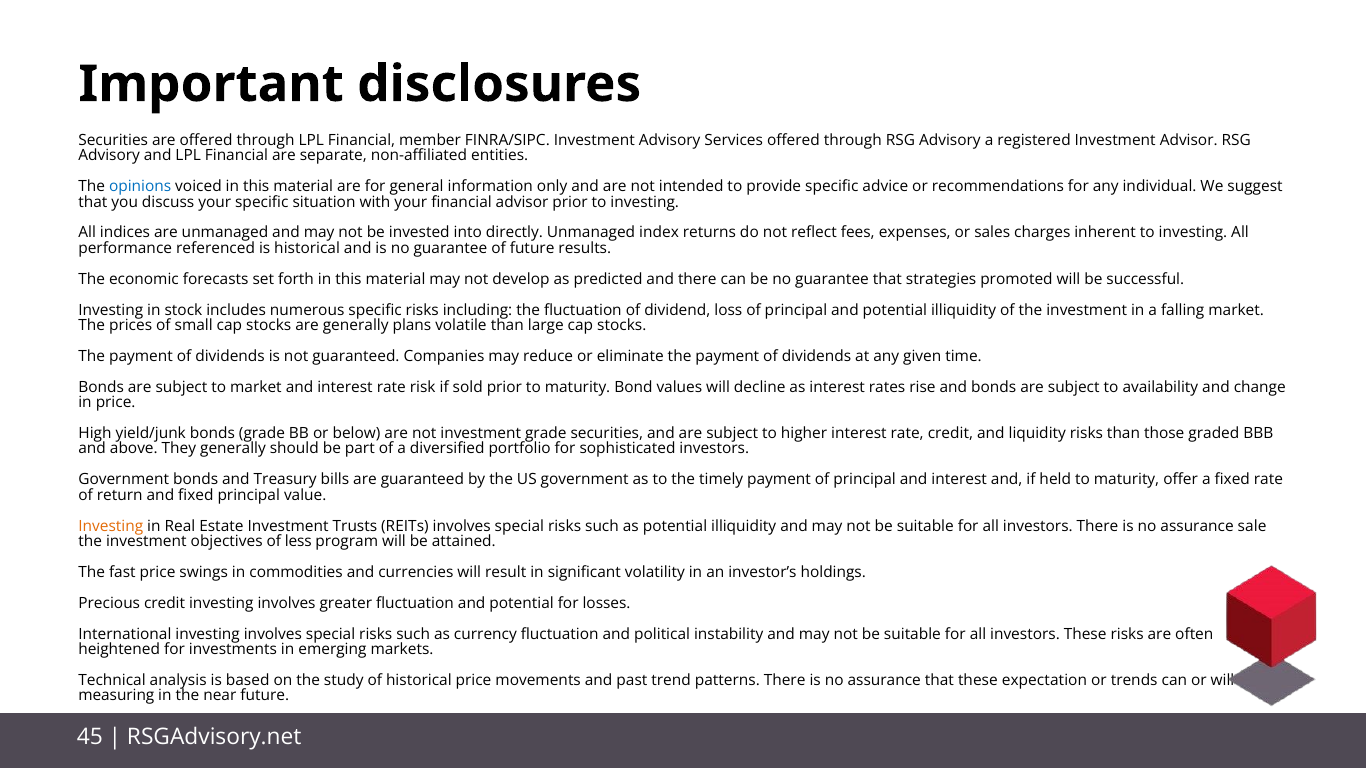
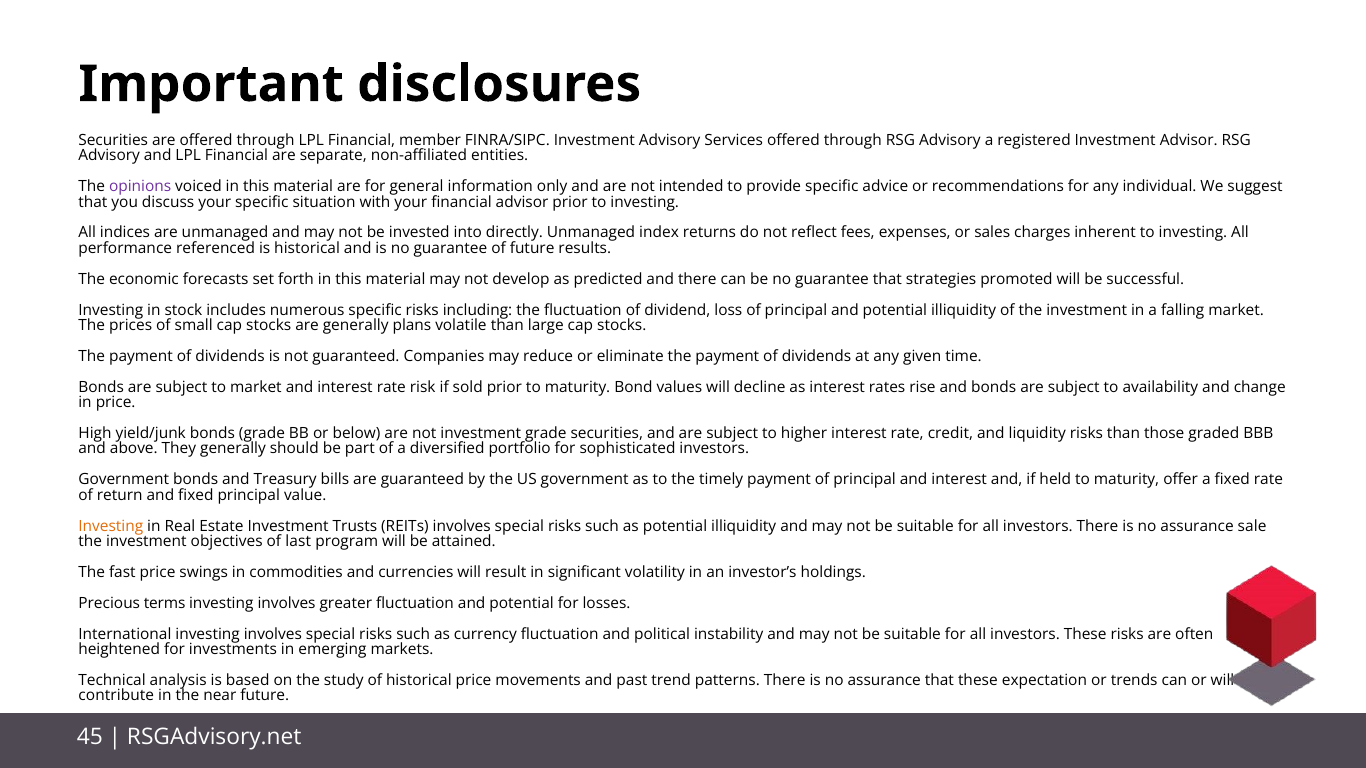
opinions colour: blue -> purple
less: less -> last
Precious credit: credit -> terms
measuring: measuring -> contribute
